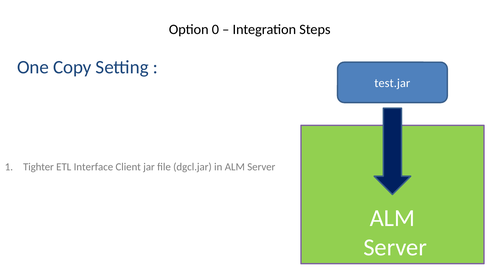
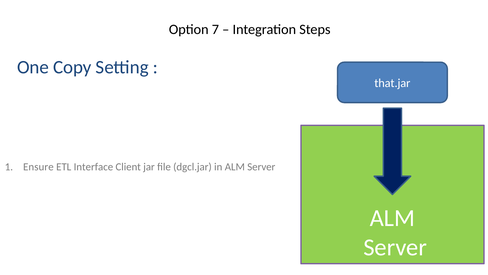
0: 0 -> 7
test.jar: test.jar -> that.jar
Tighter: Tighter -> Ensure
